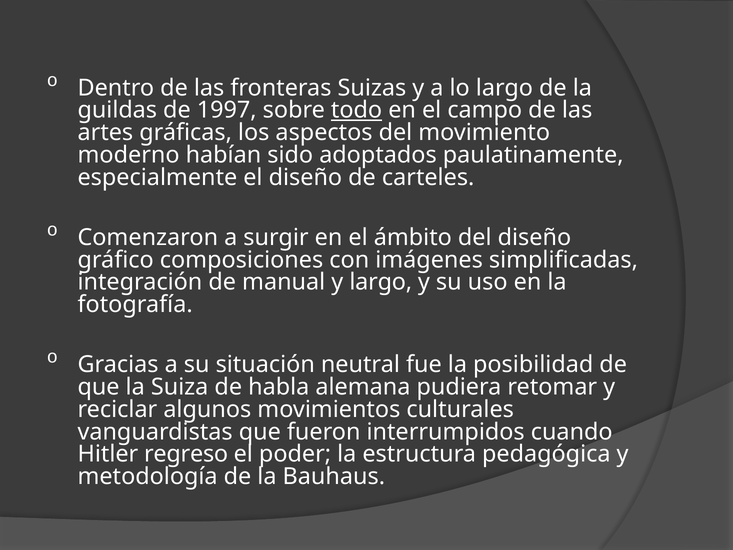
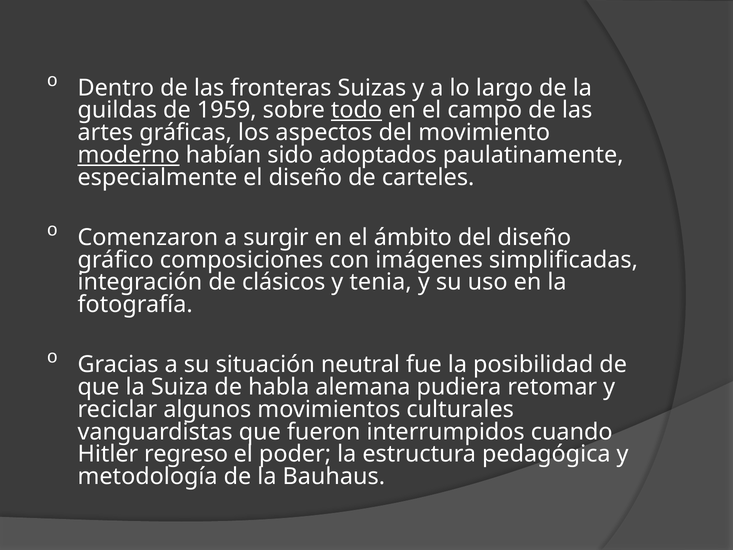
1997: 1997 -> 1959
moderno underline: none -> present
manual: manual -> clásicos
y largo: largo -> tenia
